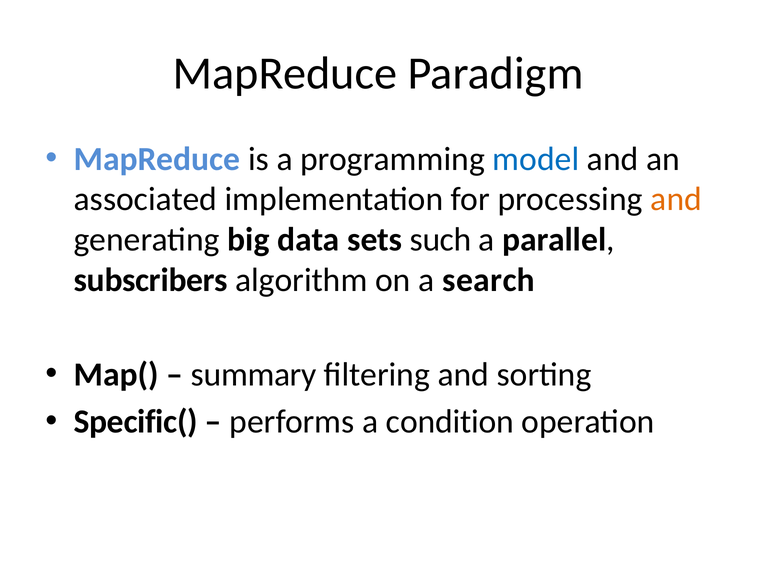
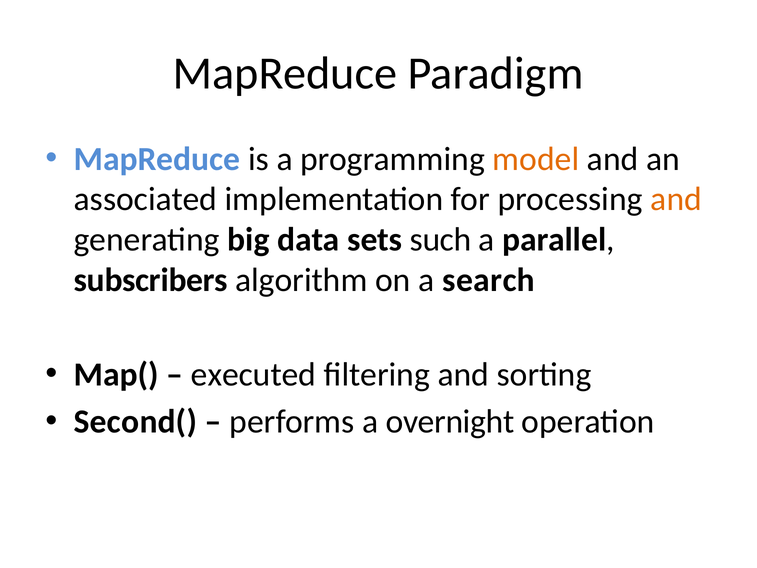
model colour: blue -> orange
summary: summary -> executed
Specific(: Specific( -> Second(
condition: condition -> overnight
